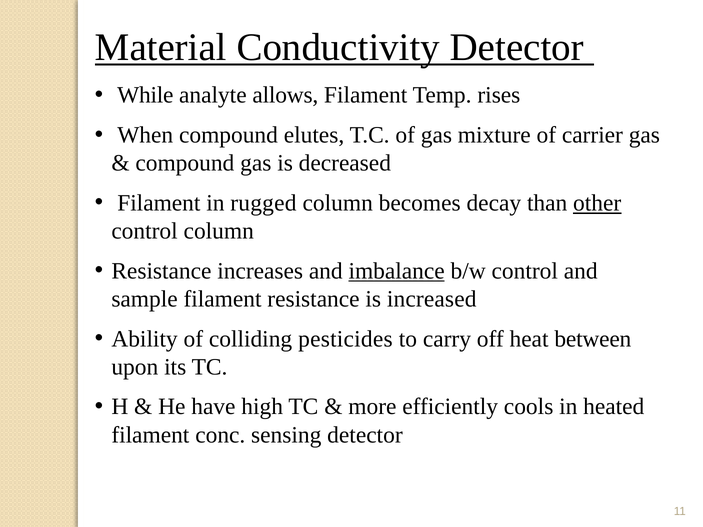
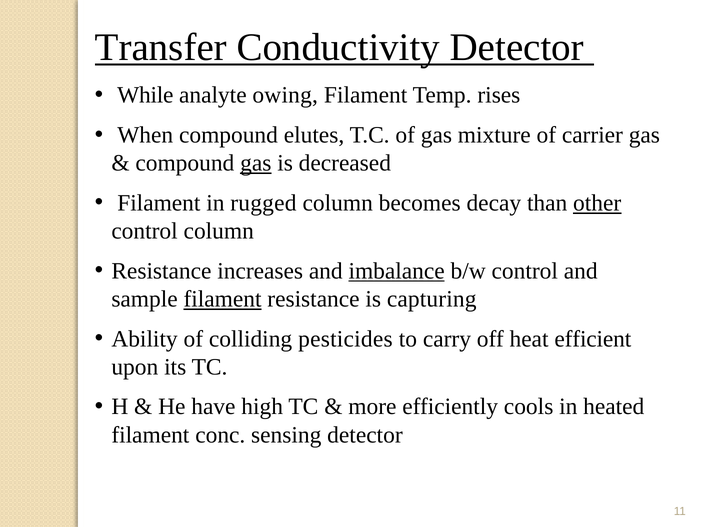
Material: Material -> Transfer
allows: allows -> owing
gas at (256, 163) underline: none -> present
filament at (223, 299) underline: none -> present
increased: increased -> capturing
between: between -> efficient
